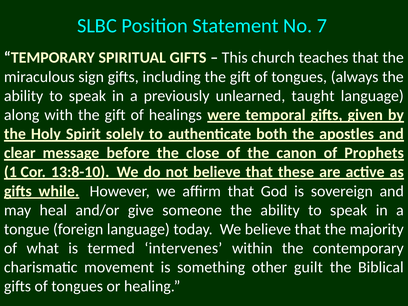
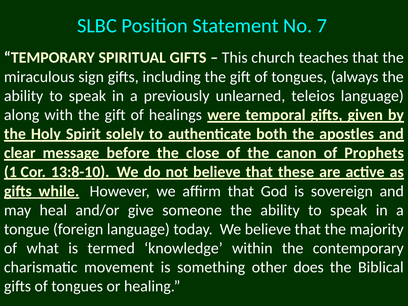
taught: taught -> teleios
intervenes: intervenes -> knowledge
guilt: guilt -> does
